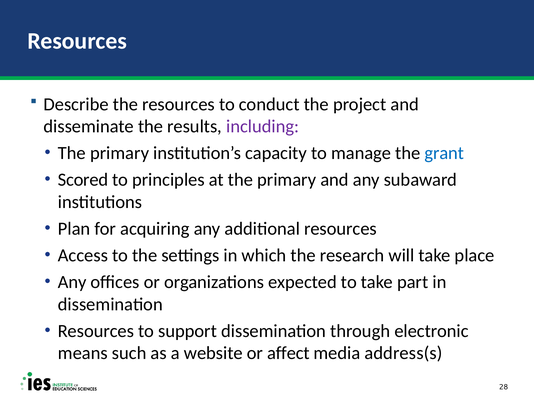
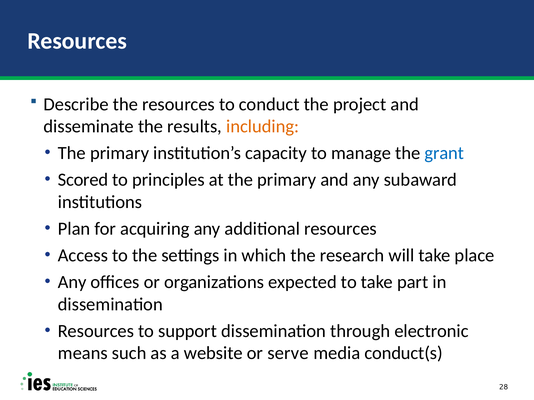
including colour: purple -> orange
affect: affect -> serve
address(s: address(s -> conduct(s
